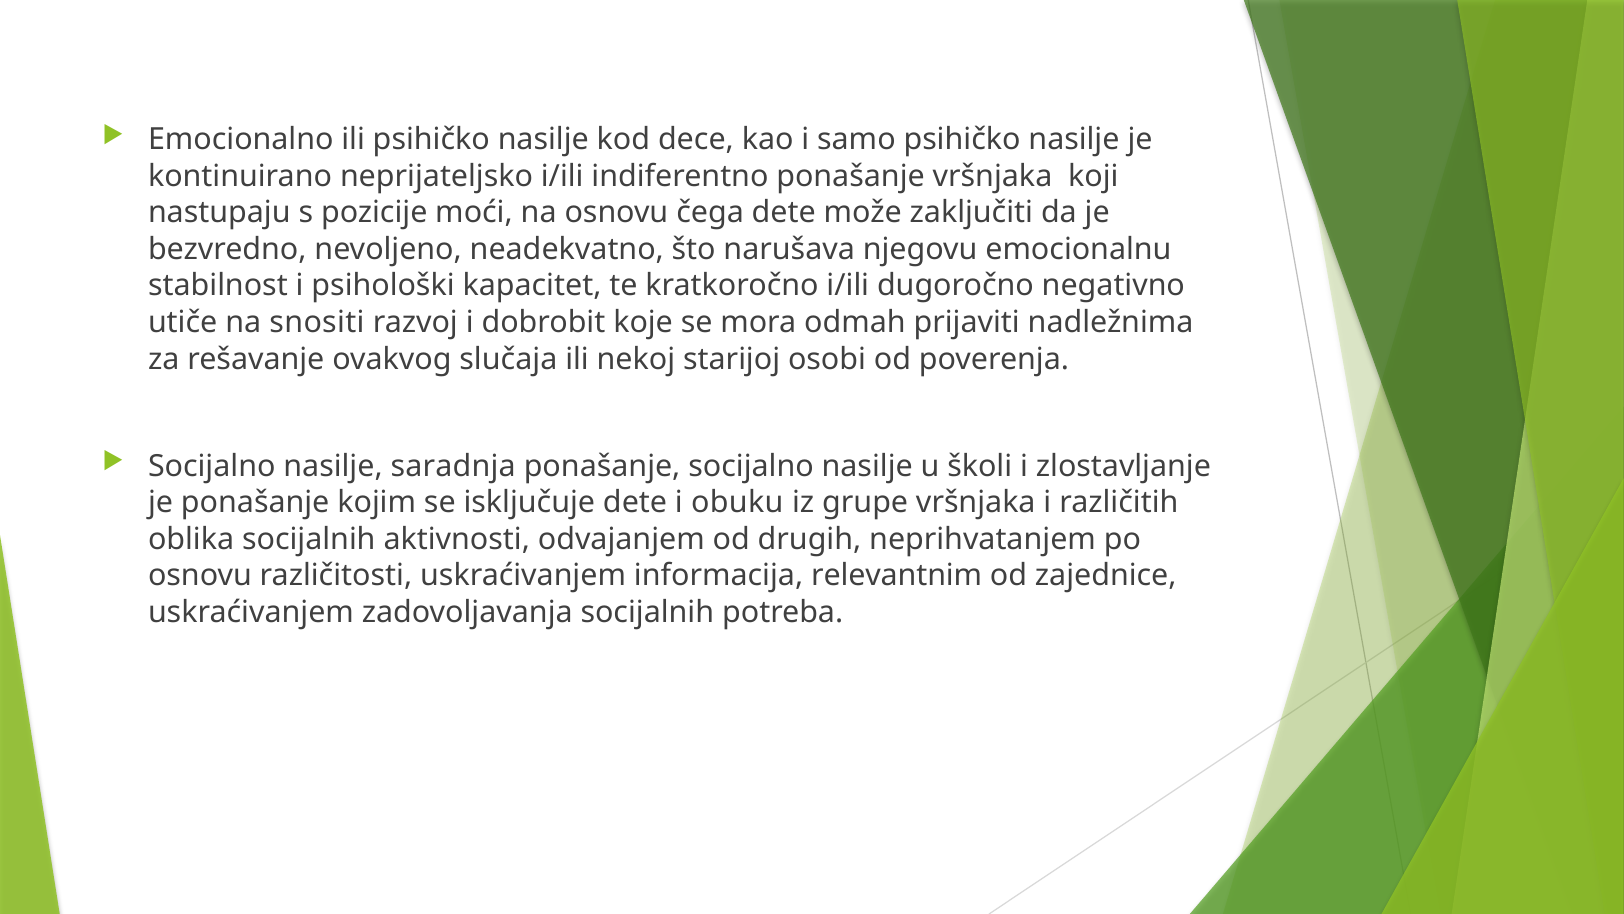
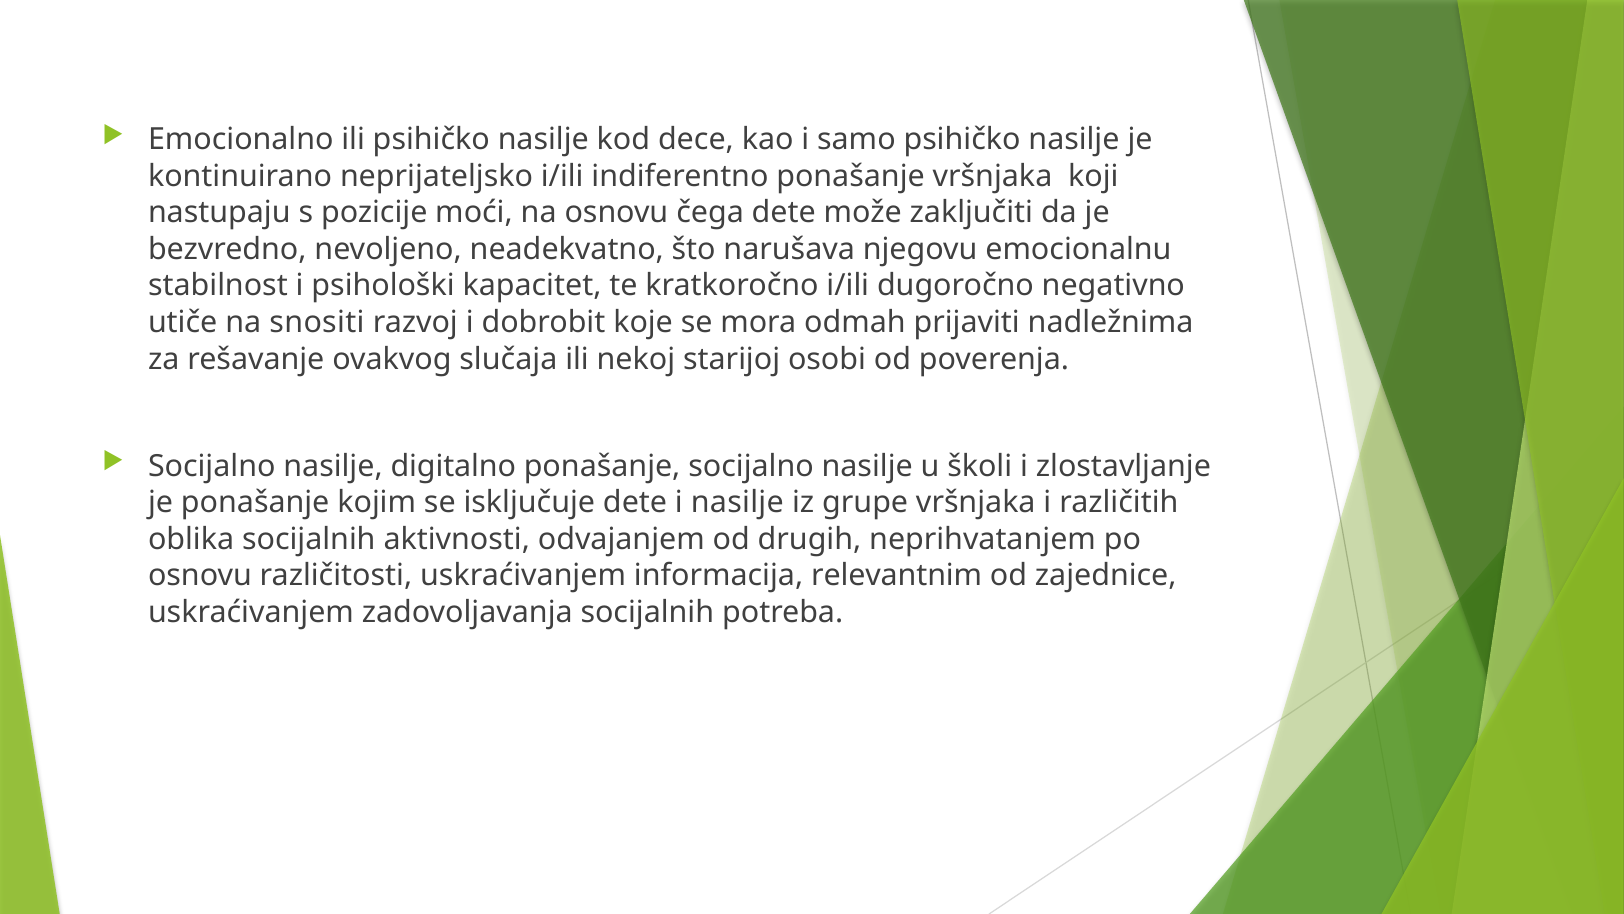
saradnja: saradnja -> digitalno
i obuku: obuku -> nasilje
